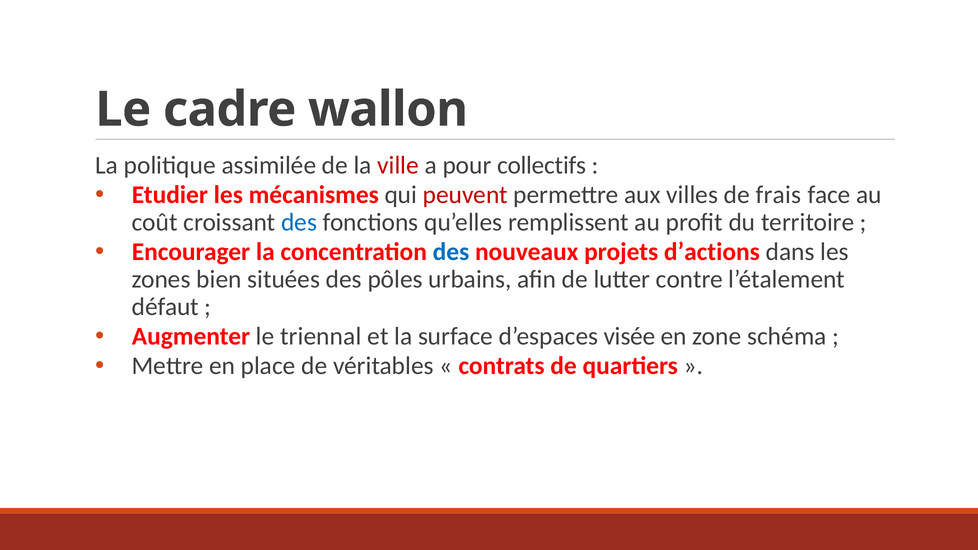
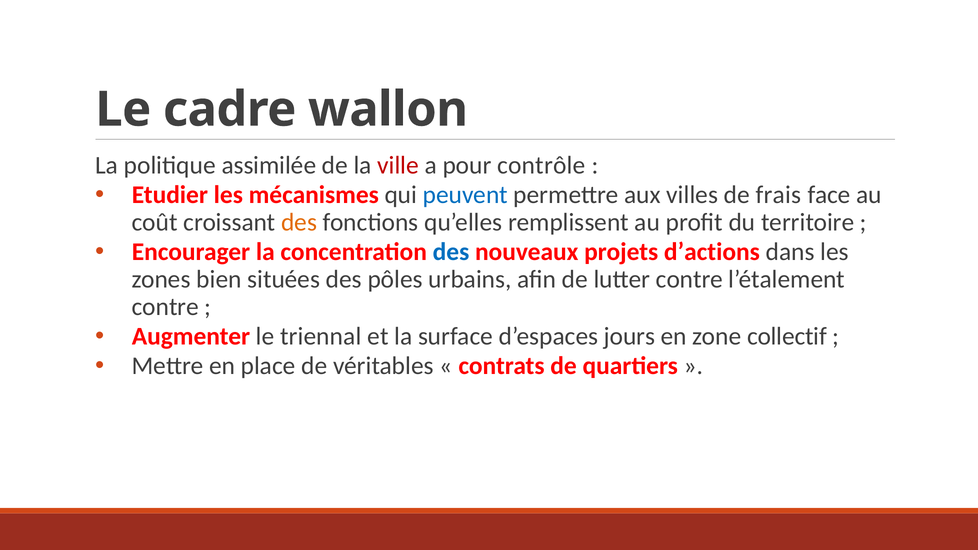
collectifs: collectifs -> contrôle
peuvent colour: red -> blue
des at (299, 222) colour: blue -> orange
défaut at (165, 307): défaut -> contre
visée: visée -> jours
schéma: schéma -> collectif
